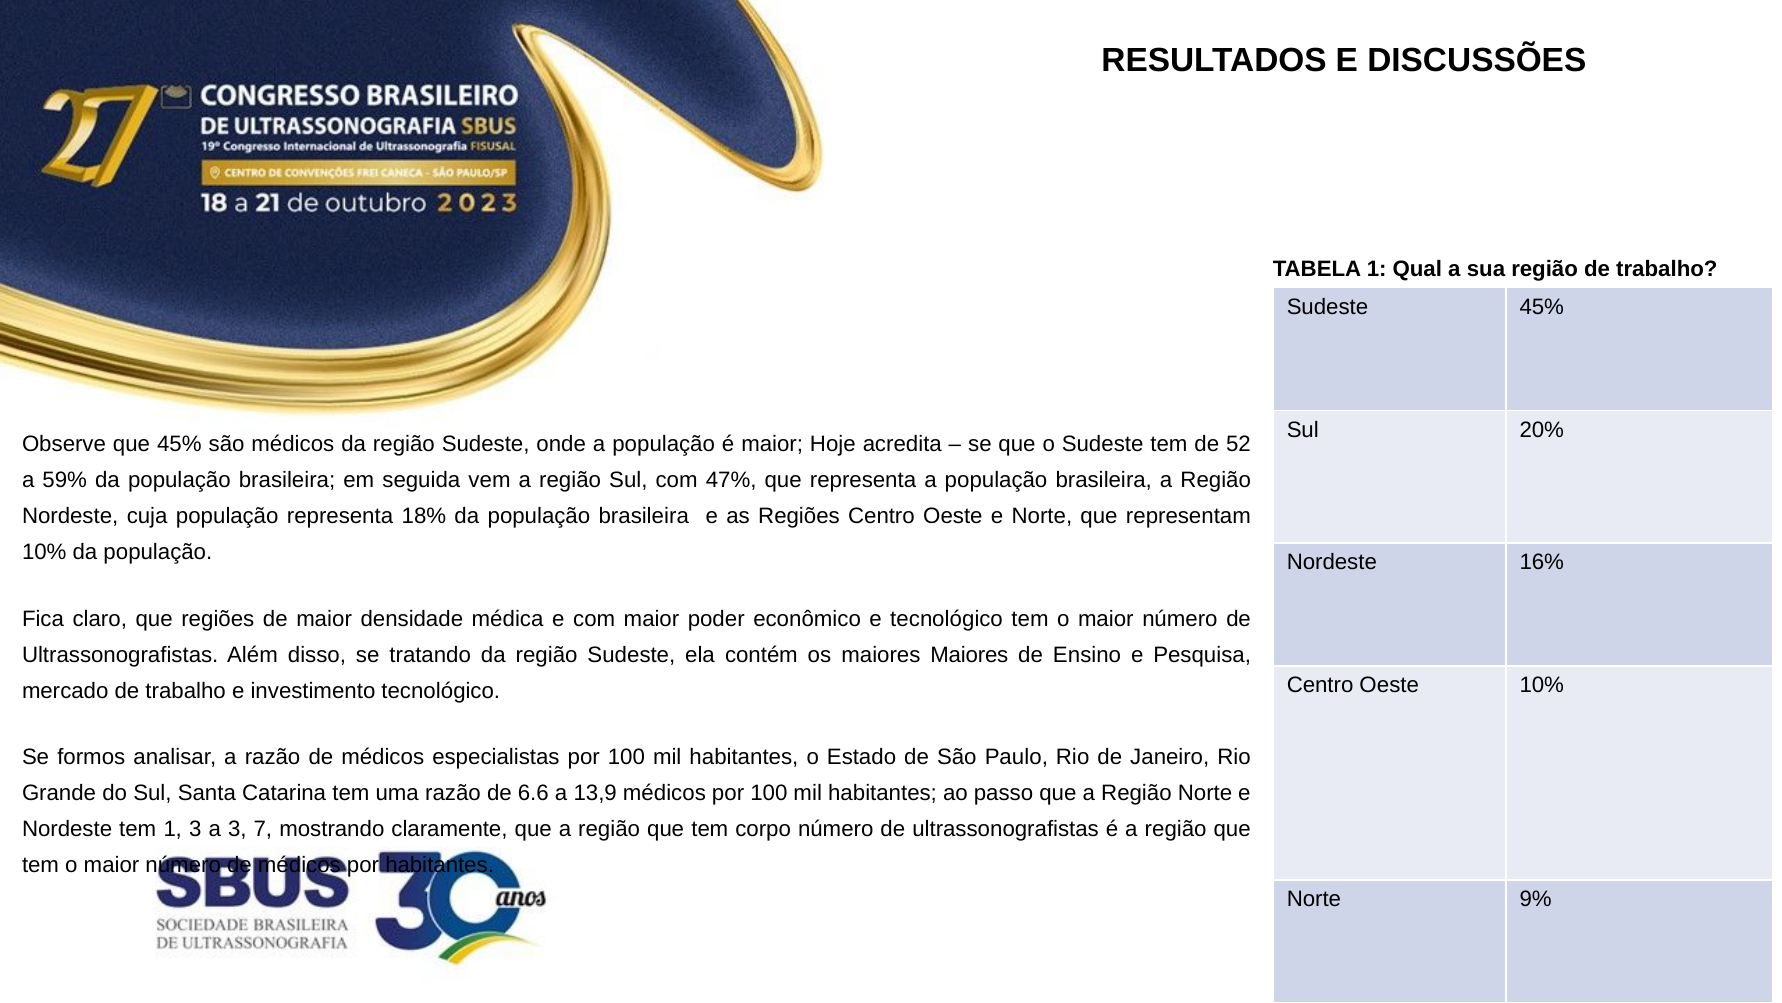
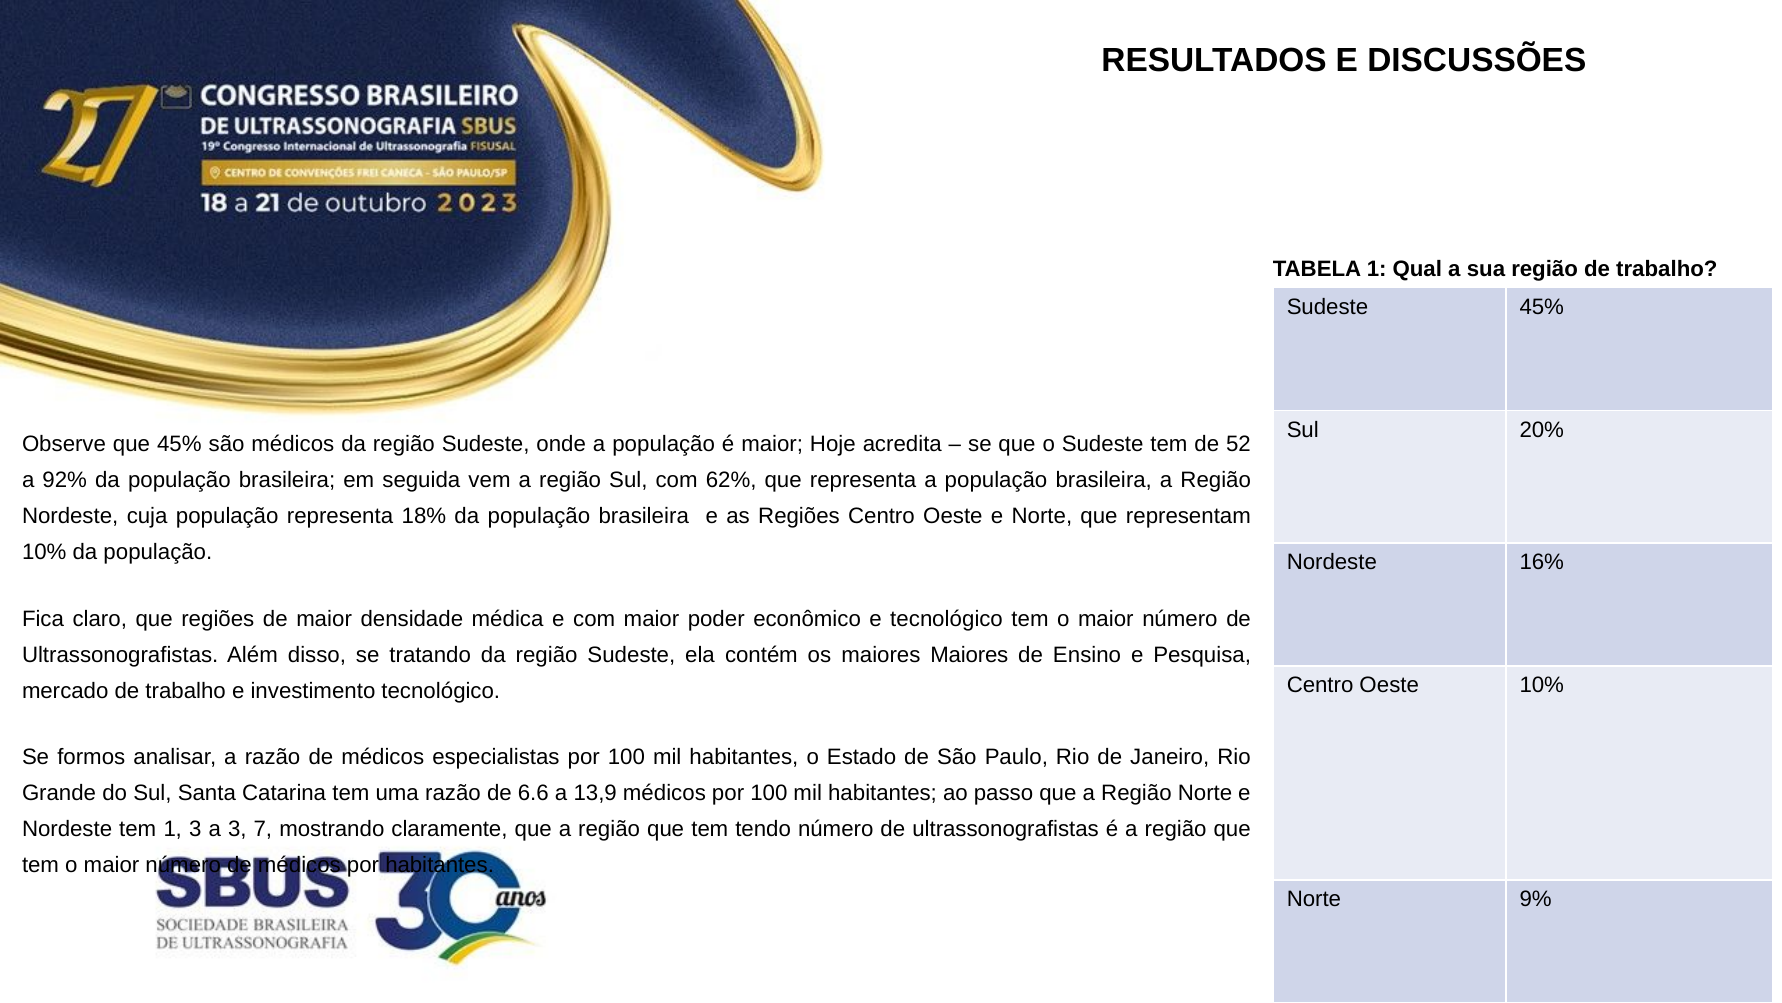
59%: 59% -> 92%
47%: 47% -> 62%
corpo: corpo -> tendo
